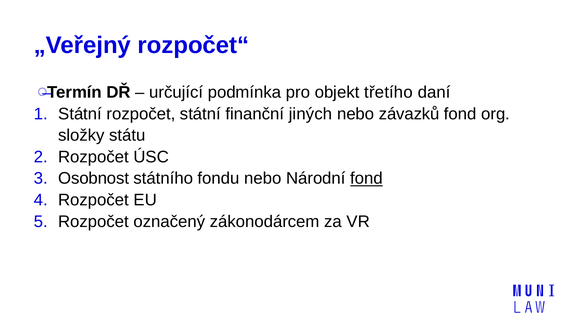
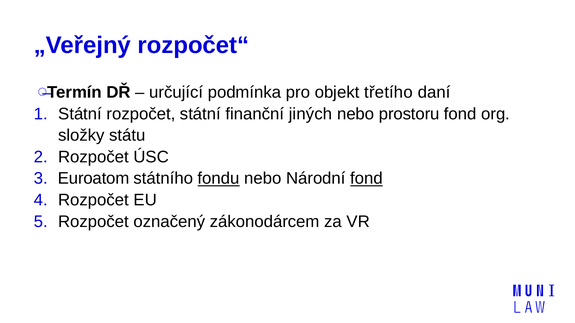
závazků: závazků -> prostoru
Osobnost: Osobnost -> Euroatom
fondu underline: none -> present
